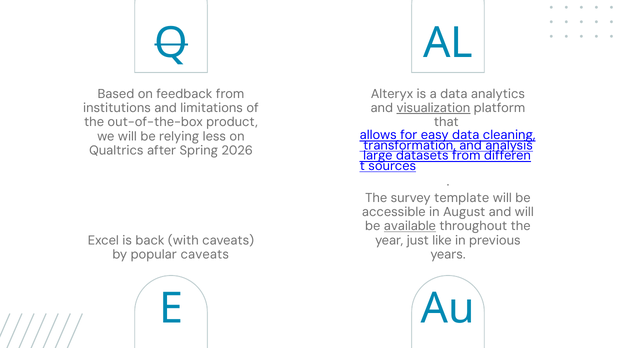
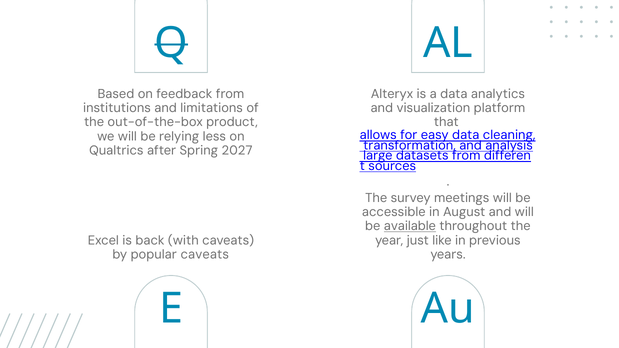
visualization underline: present -> none
2026: 2026 -> 2027
template: template -> meetings
